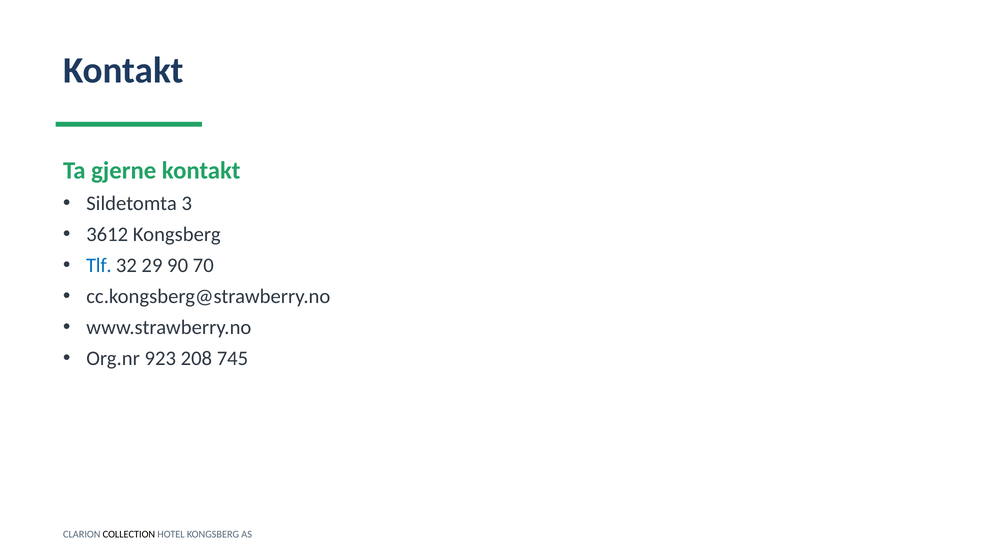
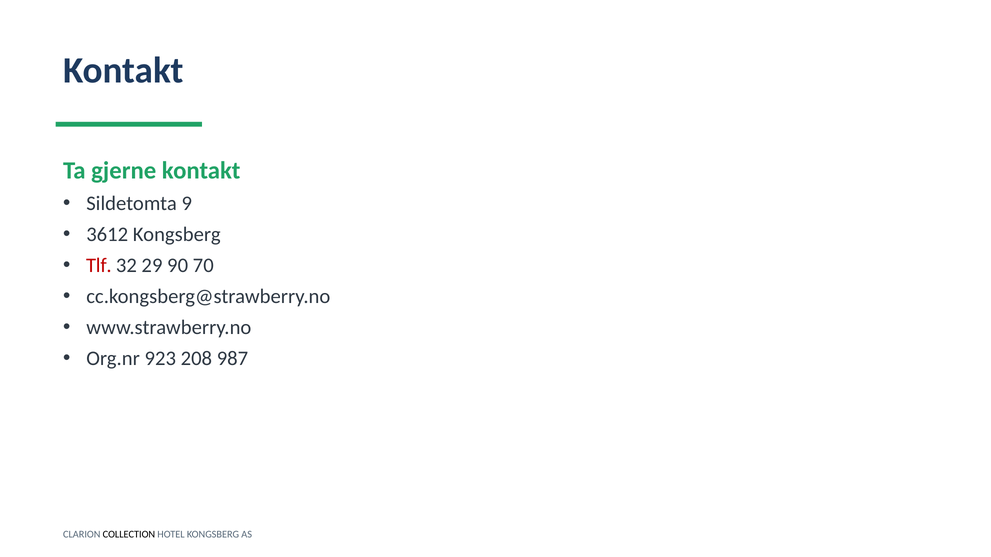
3: 3 -> 9
Tlf colour: blue -> red
745: 745 -> 987
